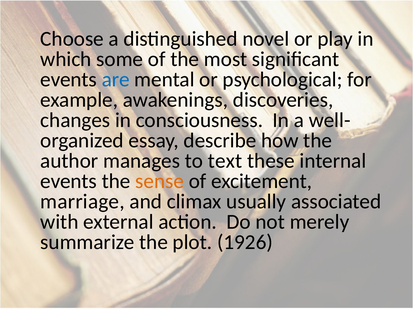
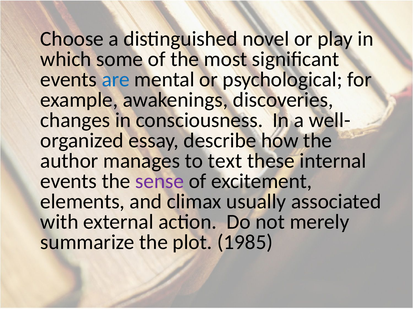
sense colour: orange -> purple
marriage: marriage -> elements
1926: 1926 -> 1985
